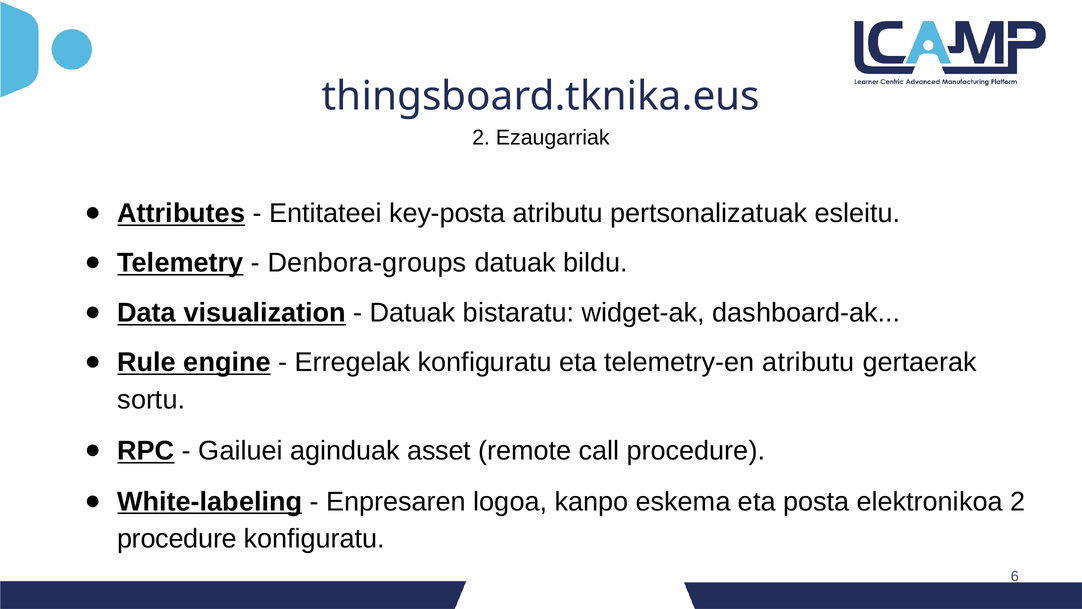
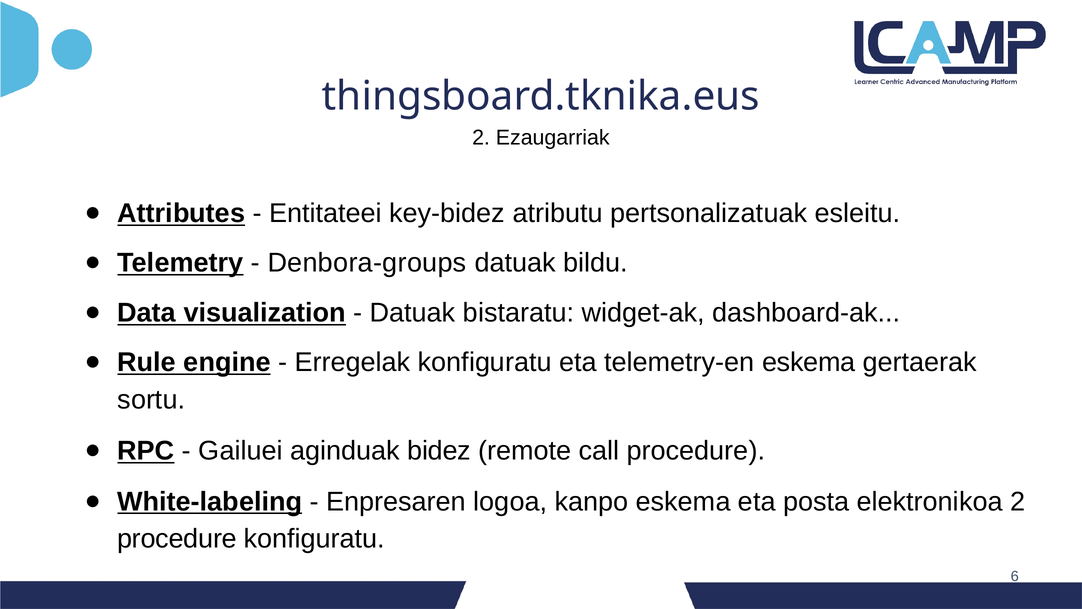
key-posta: key-posta -> key-bidez
telemetry-en atributu: atributu -> eskema
asset: asset -> bidez
